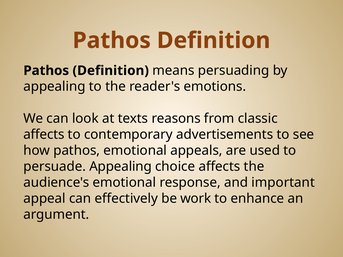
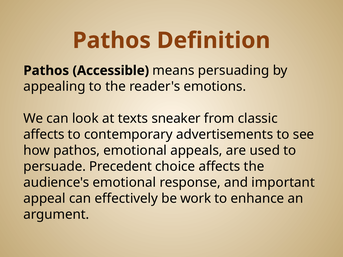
Definition at (111, 71): Definition -> Accessible
reasons: reasons -> sneaker
persuade Appealing: Appealing -> Precedent
